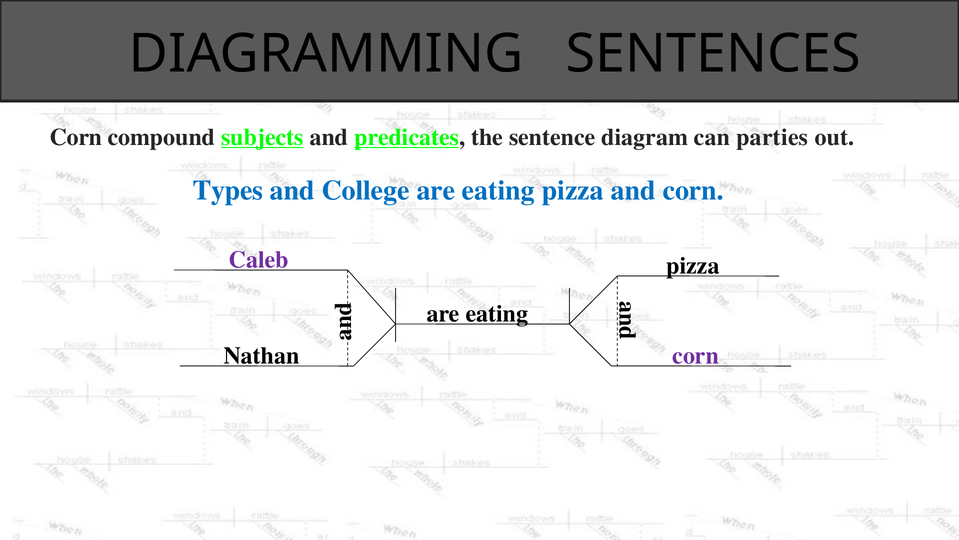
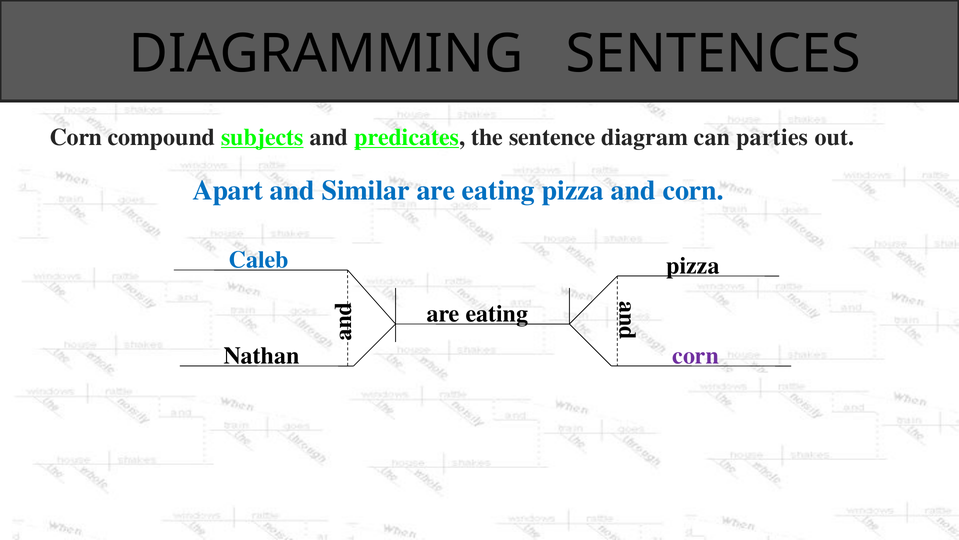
Types: Types -> Apart
College: College -> Similar
Caleb colour: purple -> blue
